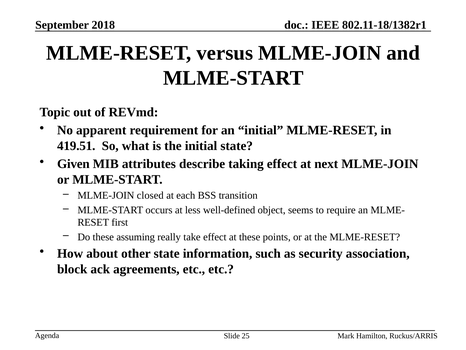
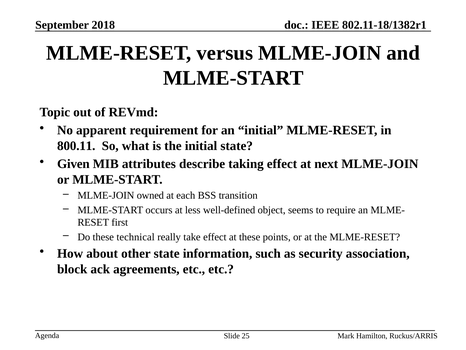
419.51: 419.51 -> 800.11
closed: closed -> owned
assuming: assuming -> technical
